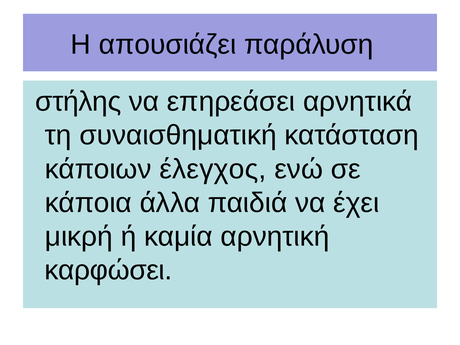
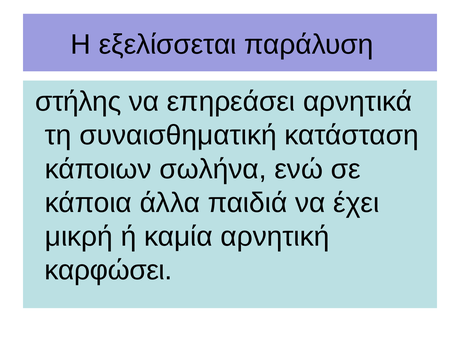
απουσιάζει: απουσιάζει -> εξελίσσεται
έλεγχος: έλεγχος -> σωλήνα
